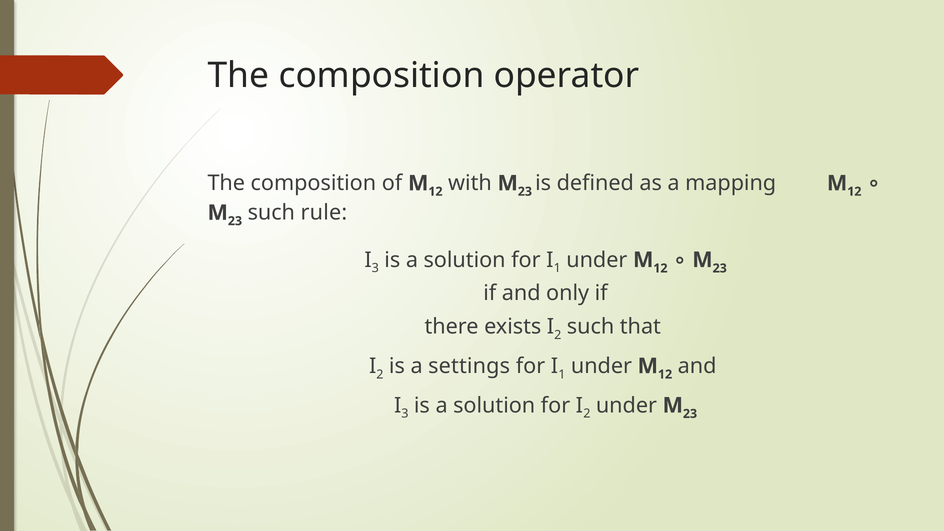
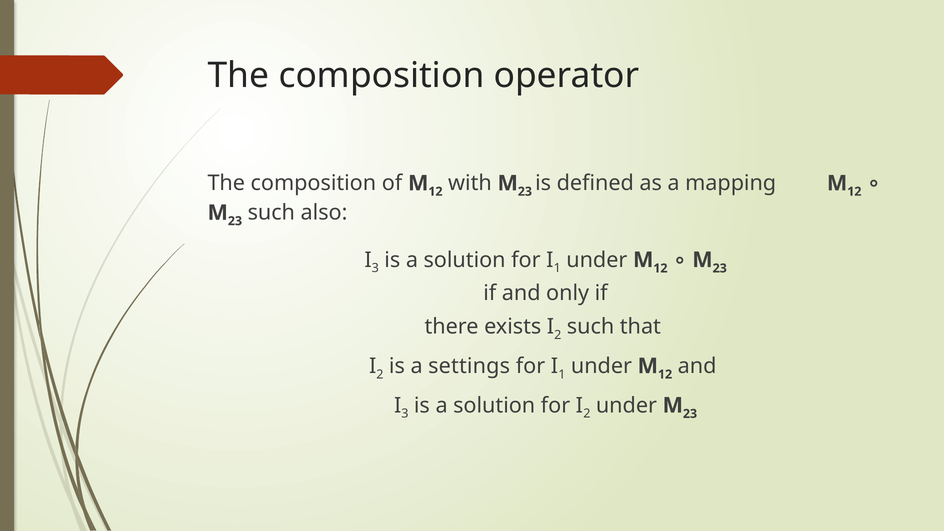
rule: rule -> also
